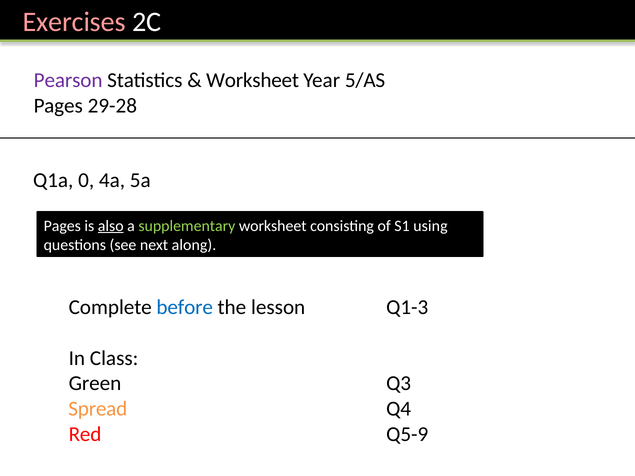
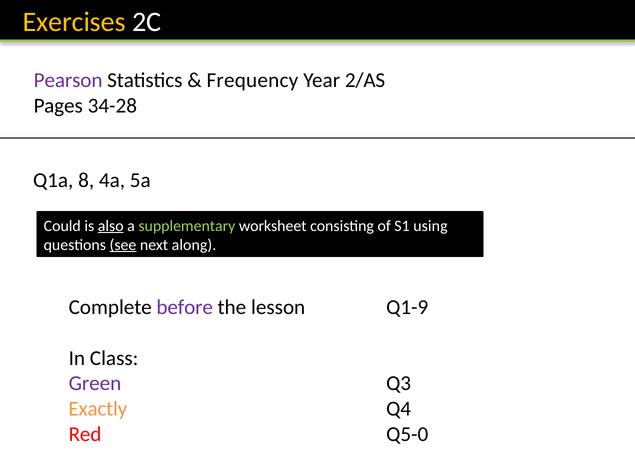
Exercises colour: pink -> yellow
Worksheet at (253, 80): Worksheet -> Frequency
5/AS: 5/AS -> 2/AS
29-28: 29-28 -> 34-28
0: 0 -> 8
Pages at (62, 226): Pages -> Could
see underline: none -> present
before colour: blue -> purple
Q1-3: Q1-3 -> Q1-9
Green colour: black -> purple
Spread: Spread -> Exactly
Q5-9: Q5-9 -> Q5-0
